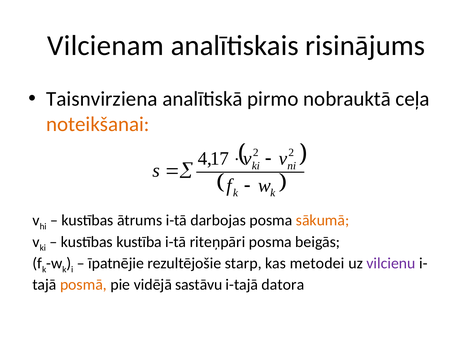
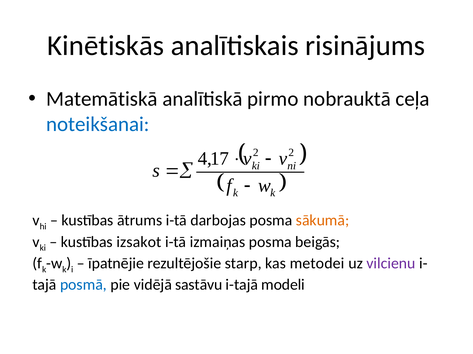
Vilcienam: Vilcienam -> Kinētiskās
Taisnvirziena: Taisnvirziena -> Matemātiskā
noteikšanai colour: orange -> blue
kustība: kustība -> izsakot
riteņpāri: riteņpāri -> izmaiņas
posmā colour: orange -> blue
datora: datora -> modeli
